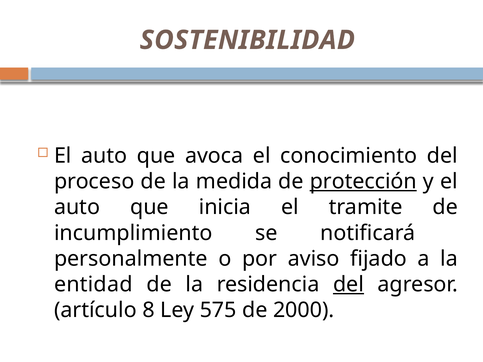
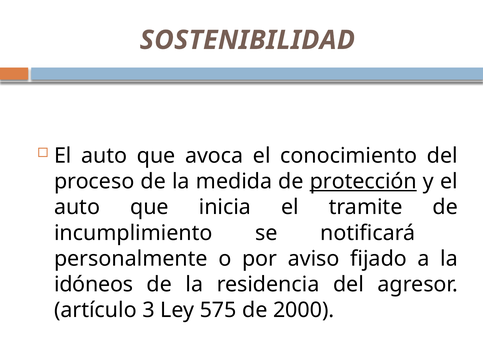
entidad: entidad -> idóneos
del at (348, 285) underline: present -> none
8: 8 -> 3
